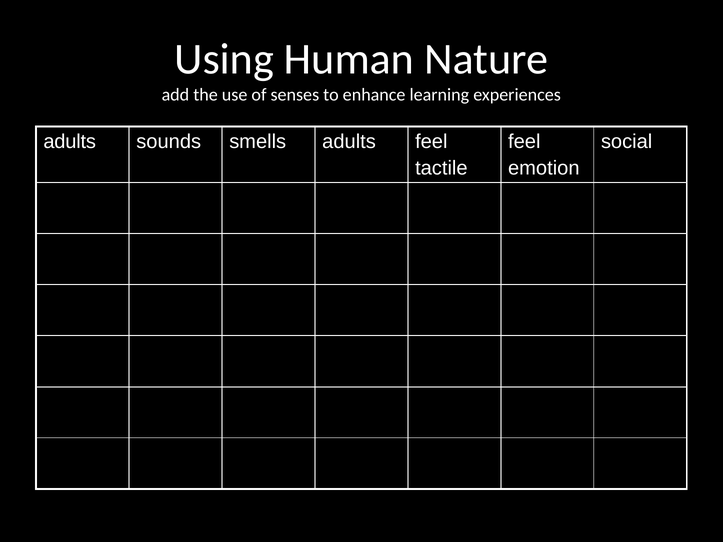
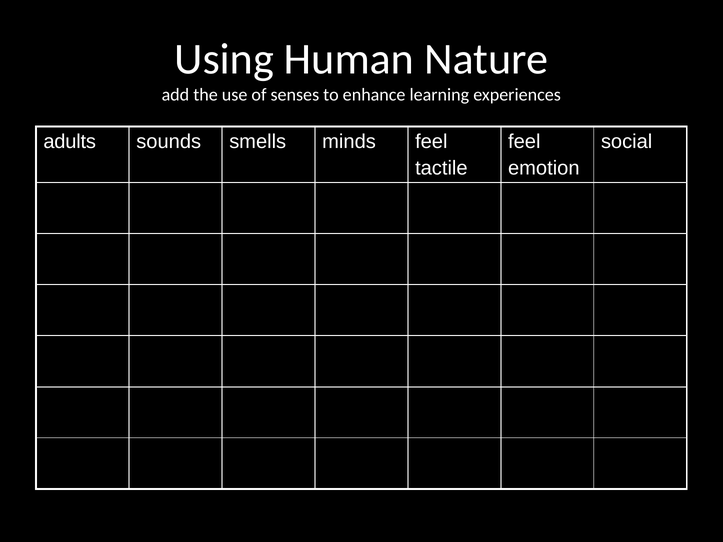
smells adults: adults -> minds
